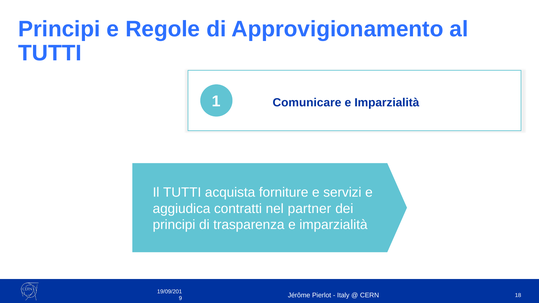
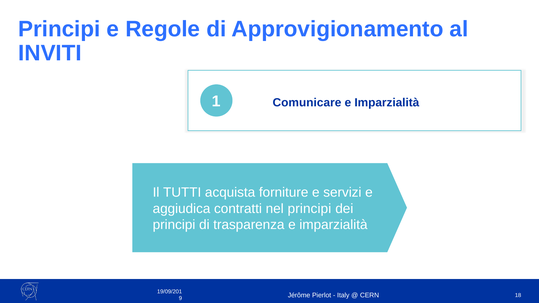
TUTTI at (50, 53): TUTTI -> INVITI
nel partner: partner -> principi
